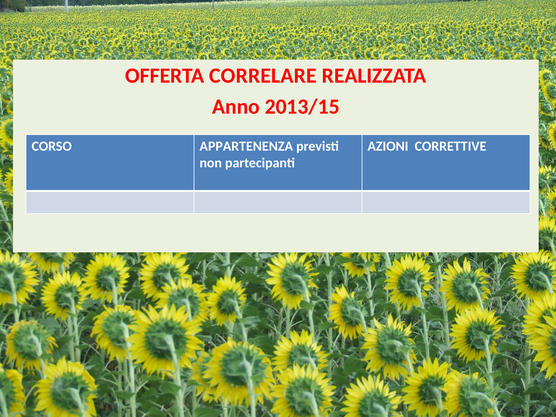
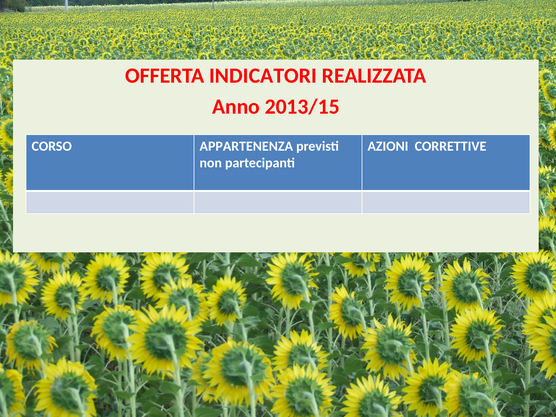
CORRELARE: CORRELARE -> INDICATORI
